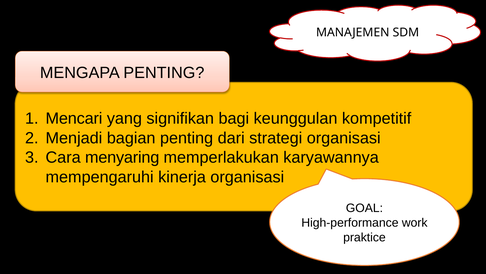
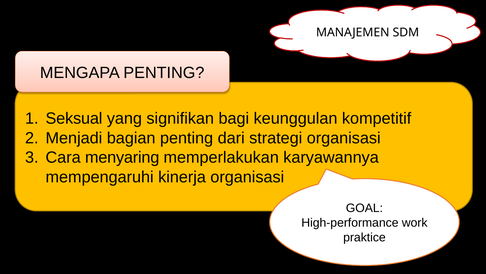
Mencari: Mencari -> Seksual
